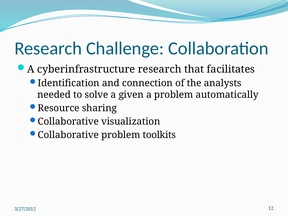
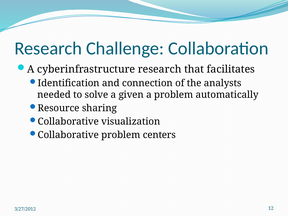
toolkits: toolkits -> centers
